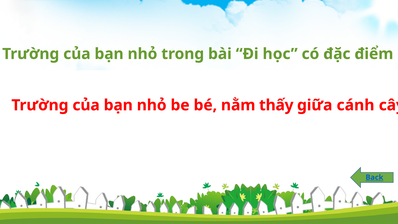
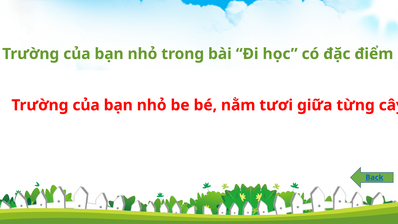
thấy: thấy -> tươi
cánh: cánh -> từng
